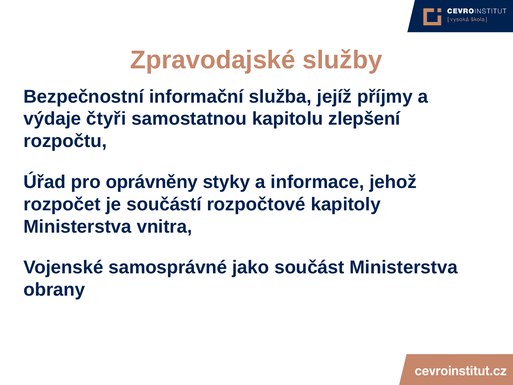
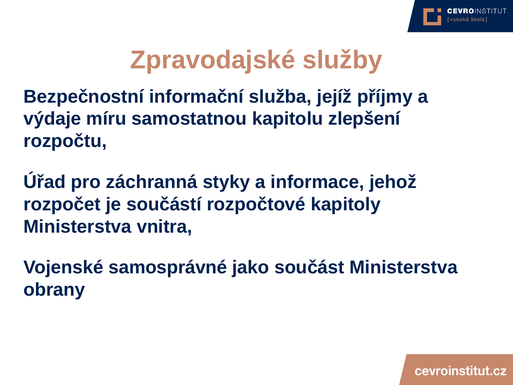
čtyři: čtyři -> míru
oprávněny: oprávněny -> záchranná
